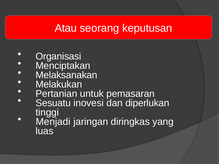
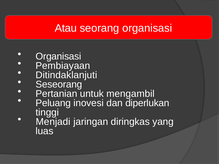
seorang keputusan: keputusan -> organisasi
Menciptakan: Menciptakan -> Pembiayaan
Melaksanakan: Melaksanakan -> Ditindaklanjuti
Melakukan: Melakukan -> Seseorang
pemasaran: pemasaran -> mengambil
Sesuatu: Sesuatu -> Peluang
